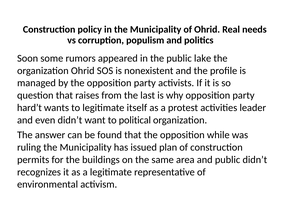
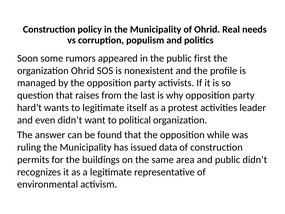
lake: lake -> first
plan: plan -> data
